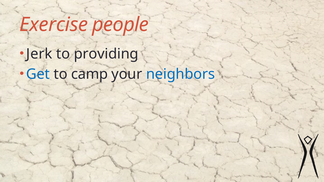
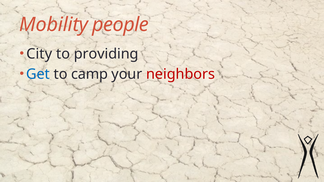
Exercise: Exercise -> Mobility
Jerk: Jerk -> City
neighbors colour: blue -> red
